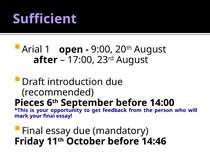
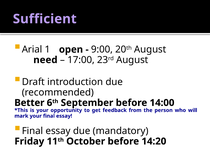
after: after -> need
Pieces: Pieces -> Better
14:46: 14:46 -> 14:20
